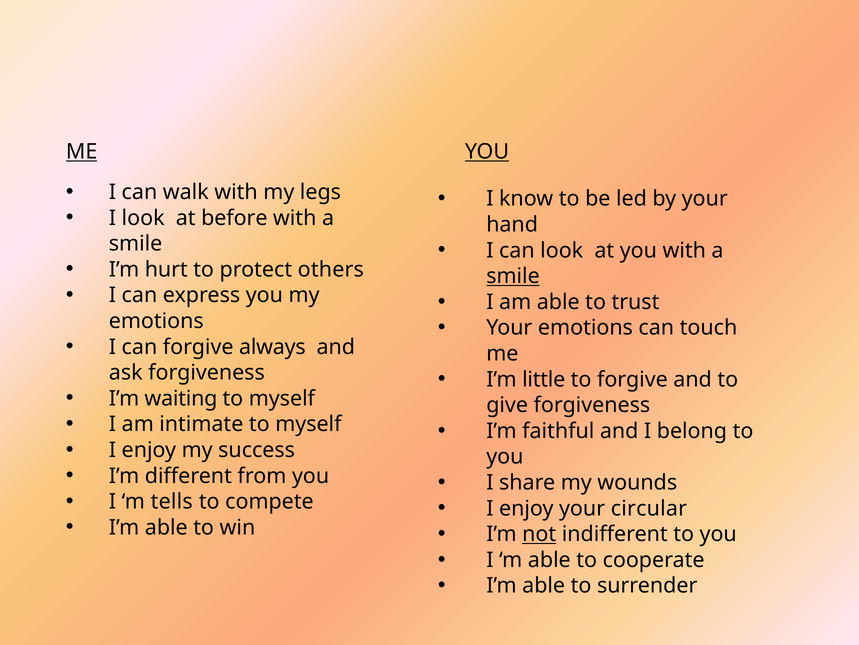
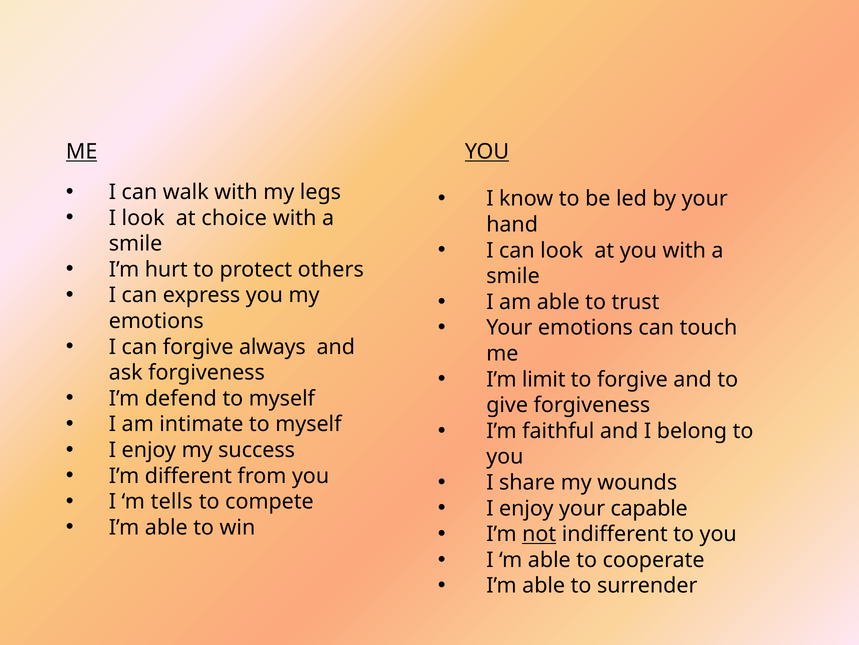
before: before -> choice
smile at (513, 276) underline: present -> none
little: little -> limit
waiting: waiting -> defend
circular: circular -> capable
